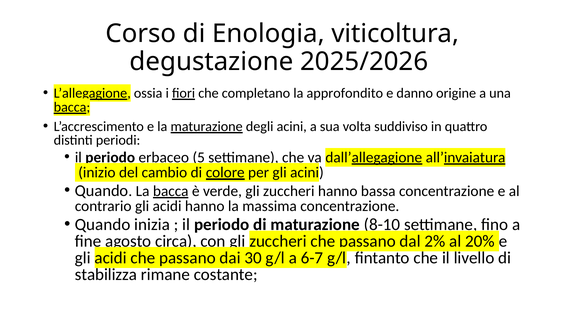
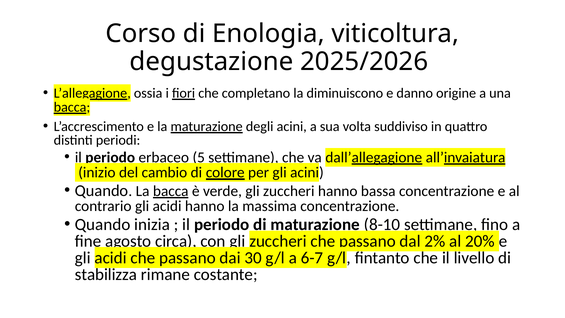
approfondito: approfondito -> diminuiscono
